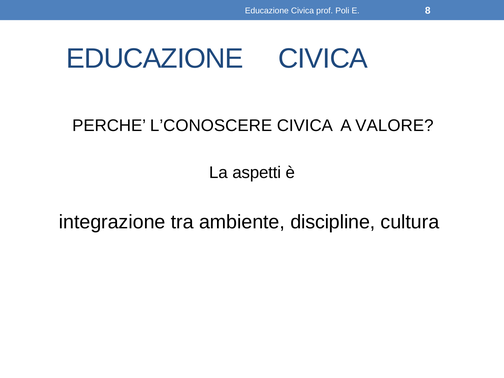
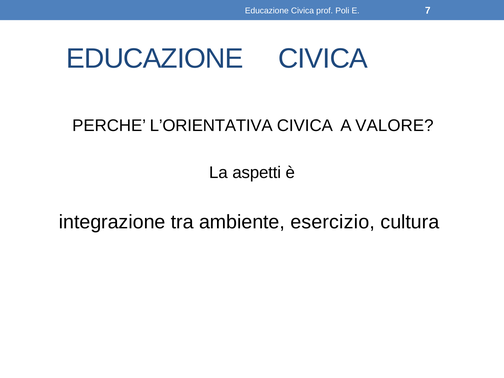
8: 8 -> 7
L’CONOSCERE: L’CONOSCERE -> L’ORIENTATIVA
discipline: discipline -> esercizio
